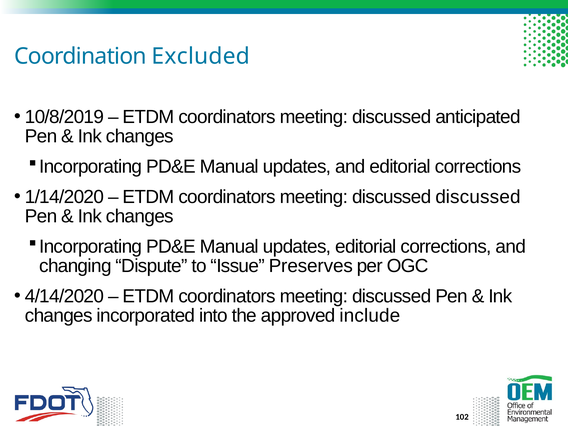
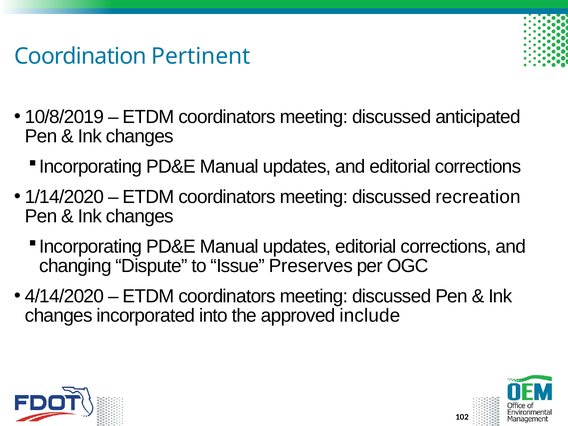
Excluded: Excluded -> Pertinent
discussed discussed: discussed -> recreation
